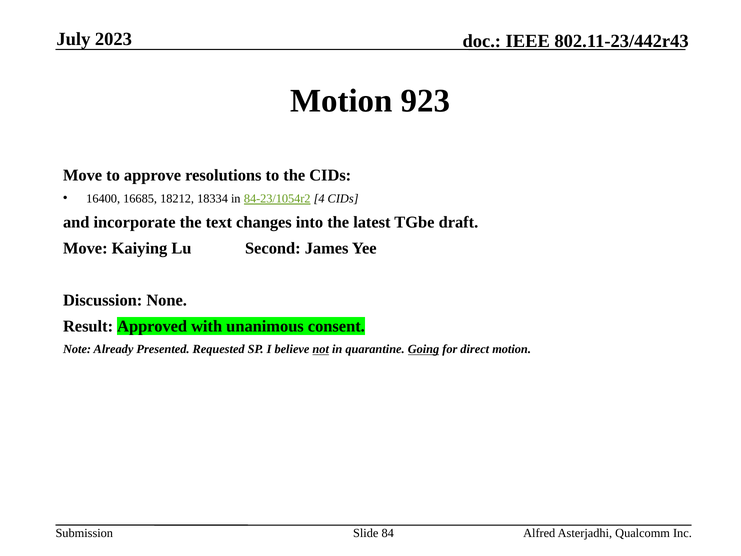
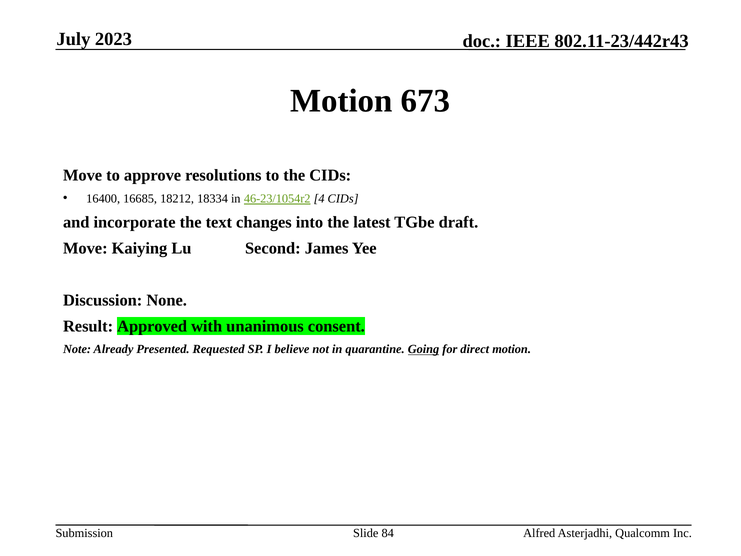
923: 923 -> 673
84-23/1054r2: 84-23/1054r2 -> 46-23/1054r2
not underline: present -> none
